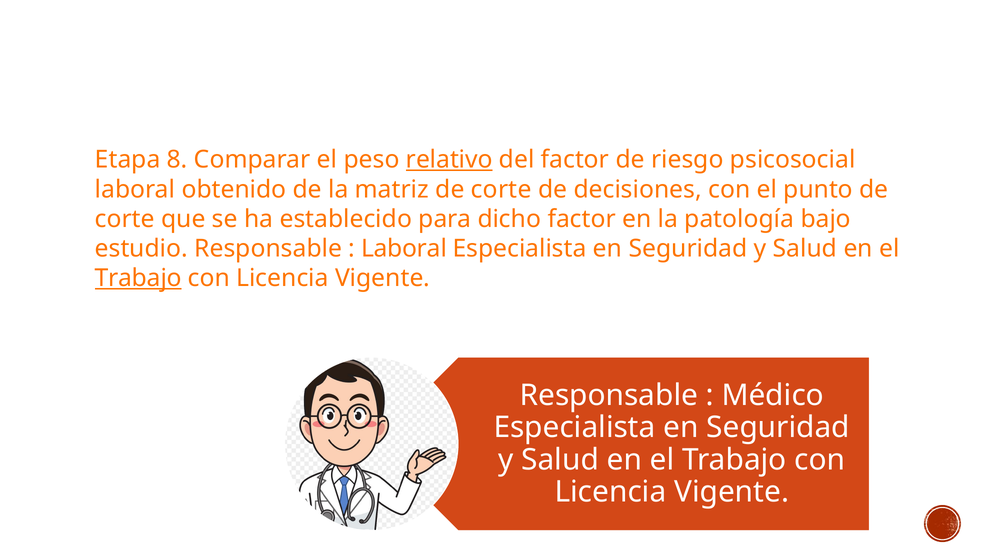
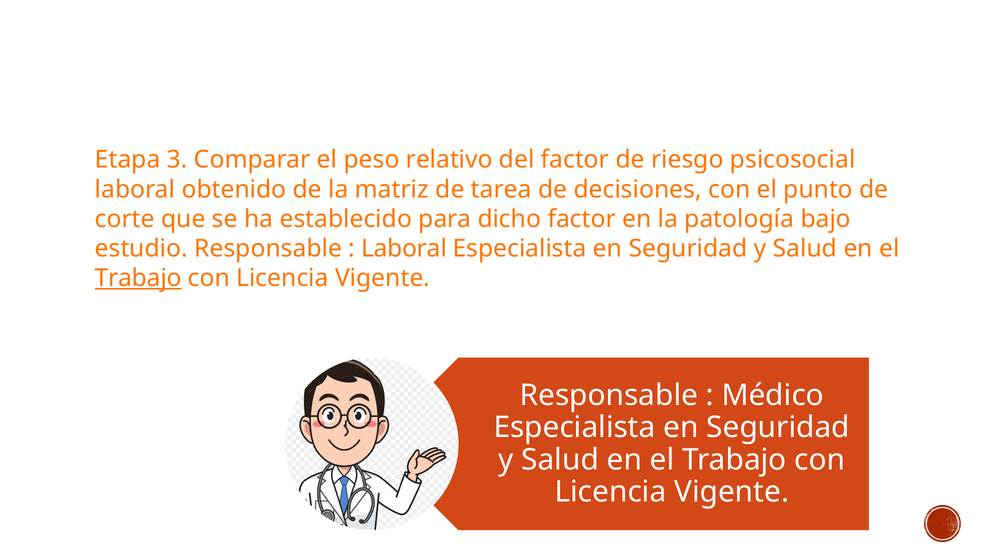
8: 8 -> 3
relativo underline: present -> none
matriz de corte: corte -> tarea
